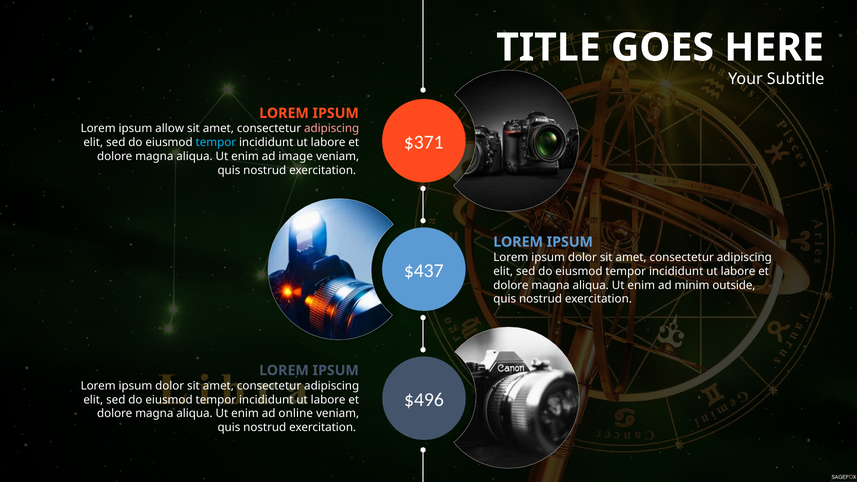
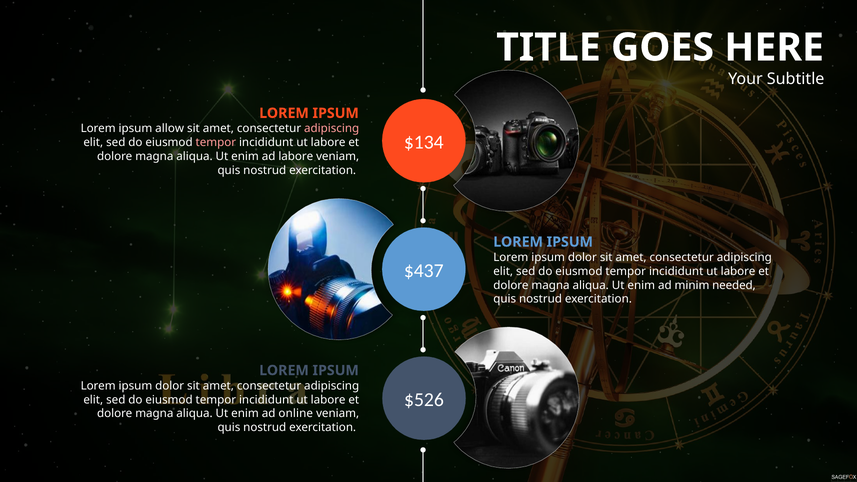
$371: $371 -> $134
tempor at (216, 143) colour: light blue -> pink
ad image: image -> labore
outside: outside -> needed
$496: $496 -> $526
